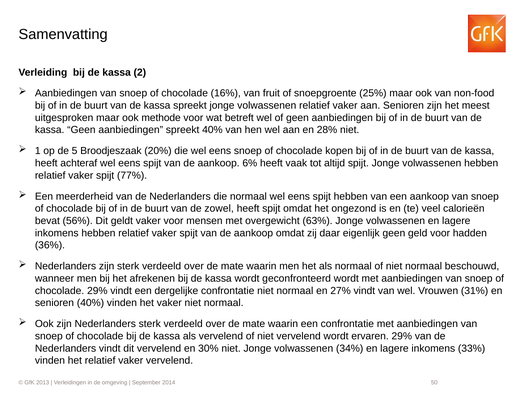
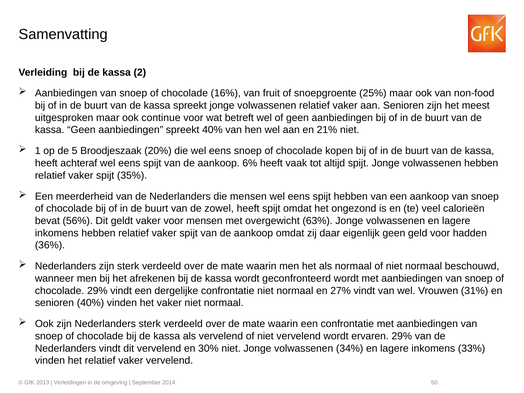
methode: methode -> continue
28%: 28% -> 21%
77%: 77% -> 35%
die normaal: normaal -> mensen
